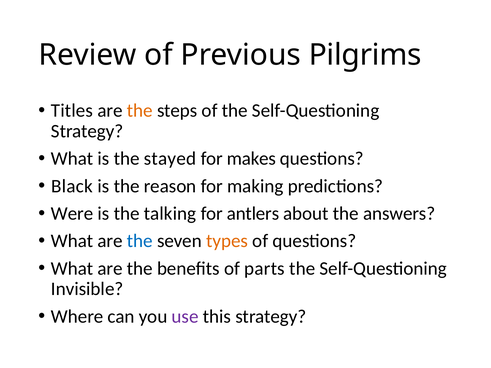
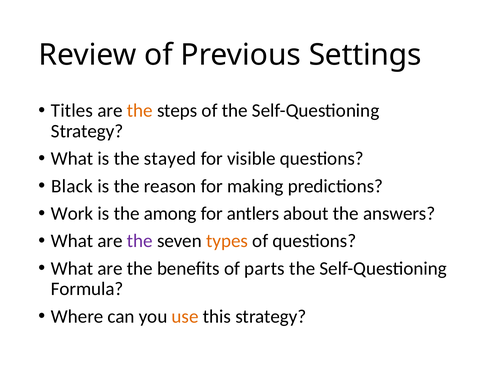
Pilgrims: Pilgrims -> Settings
makes: makes -> visible
Were: Were -> Work
talking: talking -> among
the at (140, 241) colour: blue -> purple
Invisible: Invisible -> Formula
use colour: purple -> orange
